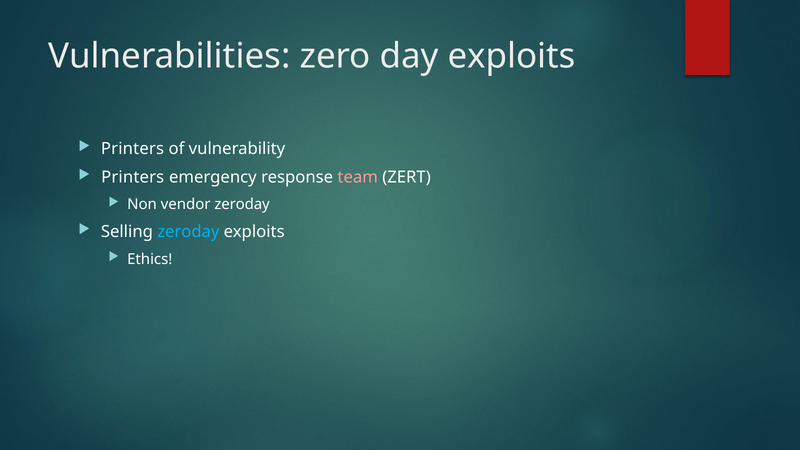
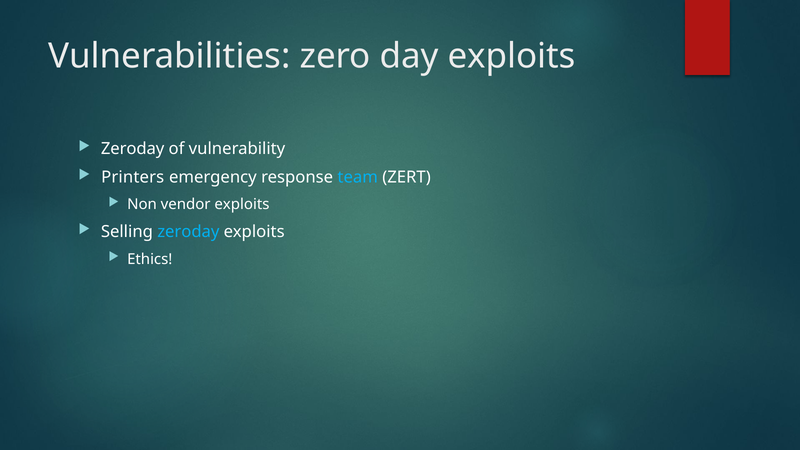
Printers at (132, 149): Printers -> Zeroday
team colour: pink -> light blue
vendor zeroday: zeroday -> exploits
